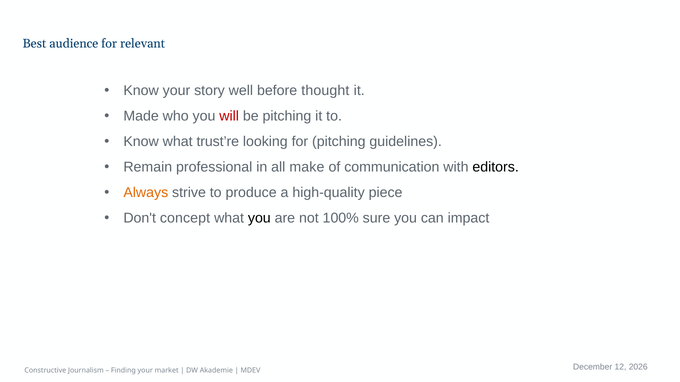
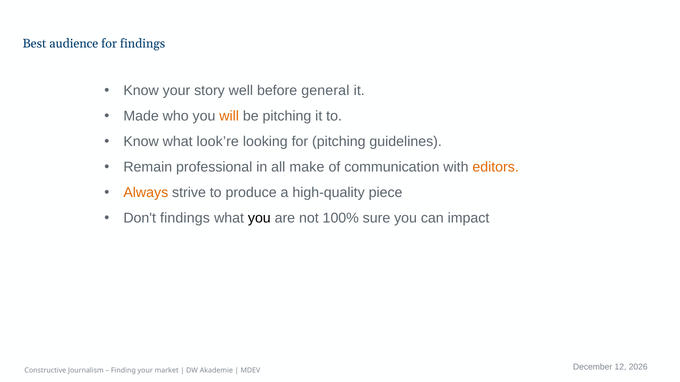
for relevant: relevant -> findings
thought: thought -> general
will colour: red -> orange
trust’re: trust’re -> look’re
editors colour: black -> orange
Don't concept: concept -> findings
